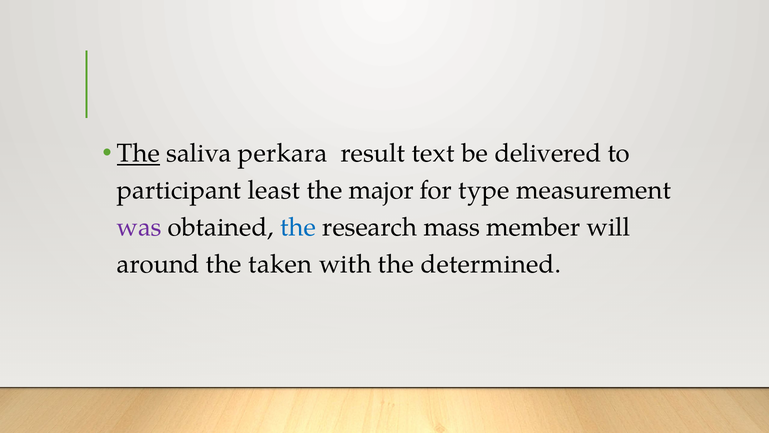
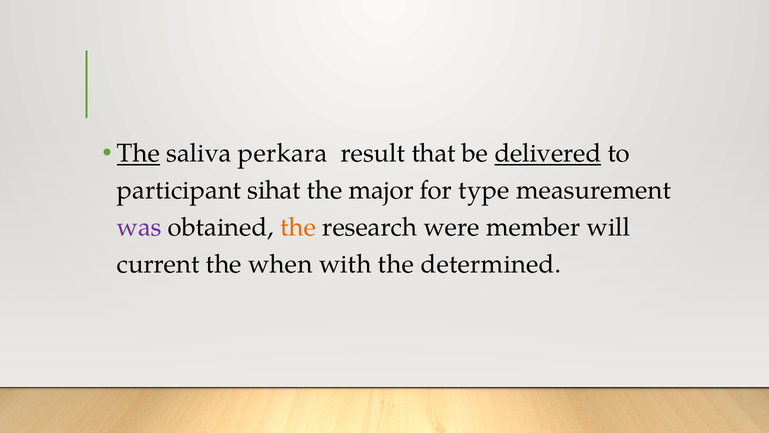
text: text -> that
delivered underline: none -> present
least: least -> sihat
the at (298, 227) colour: blue -> orange
mass: mass -> were
around: around -> current
taken: taken -> when
